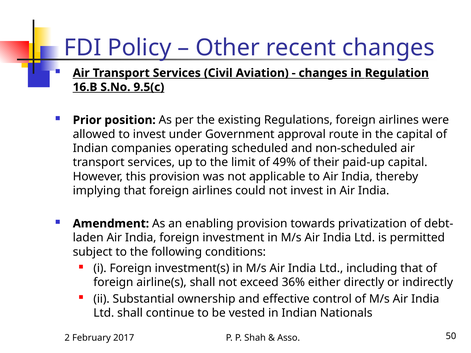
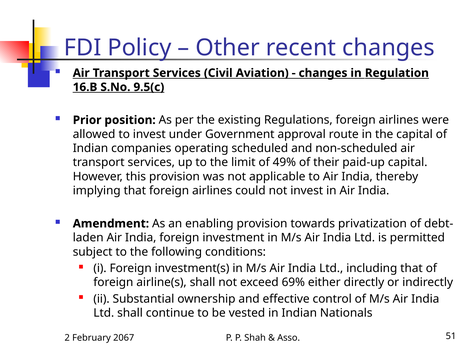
36%: 36% -> 69%
2017: 2017 -> 2067
50: 50 -> 51
